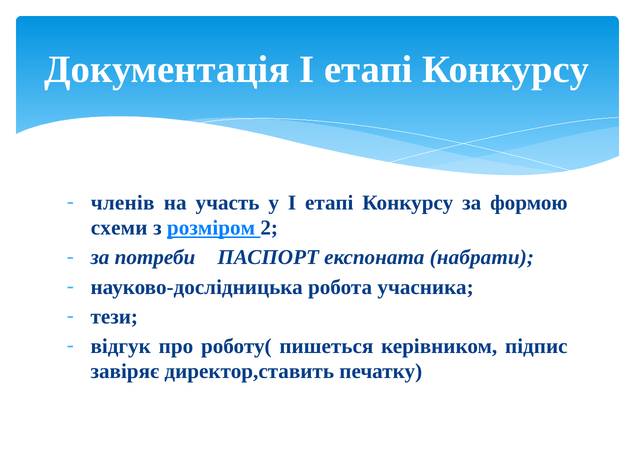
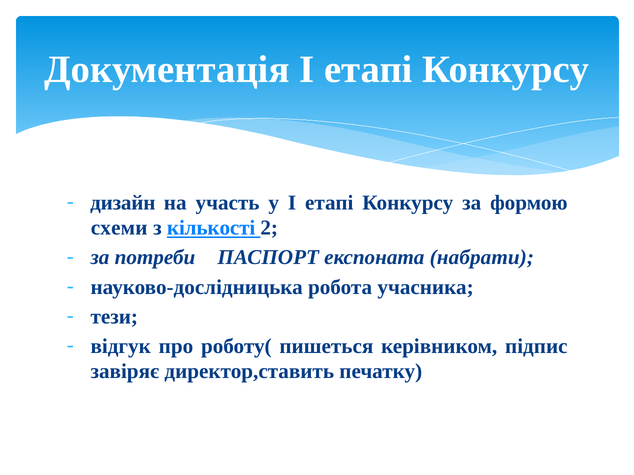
членів: членів -> дизайн
розміром: розміром -> кількості
